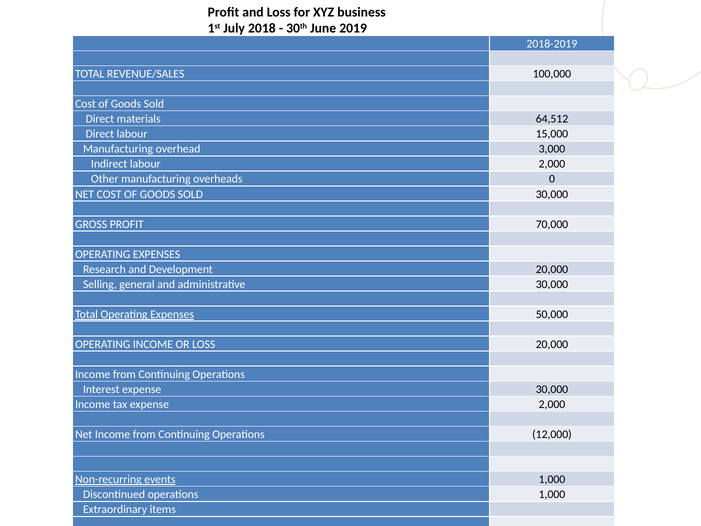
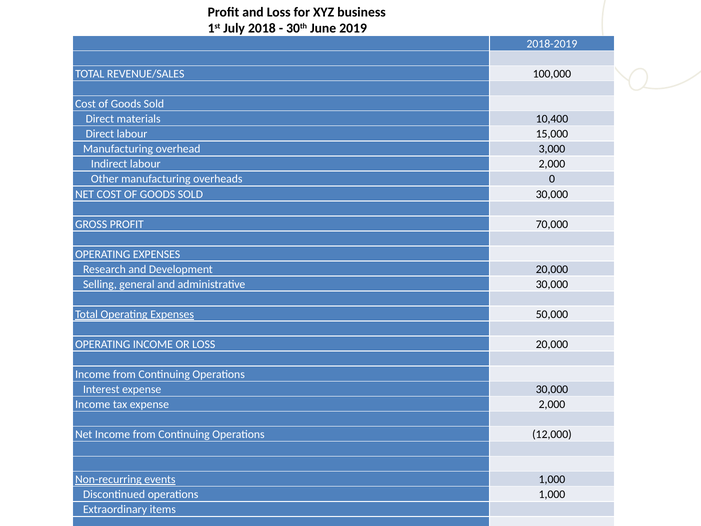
64,512: 64,512 -> 10,400
